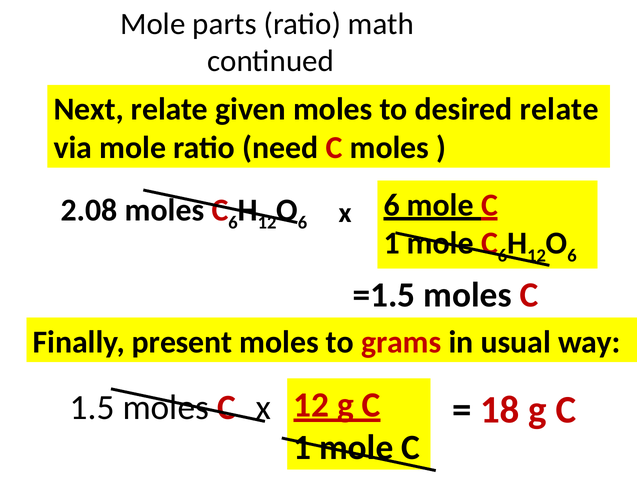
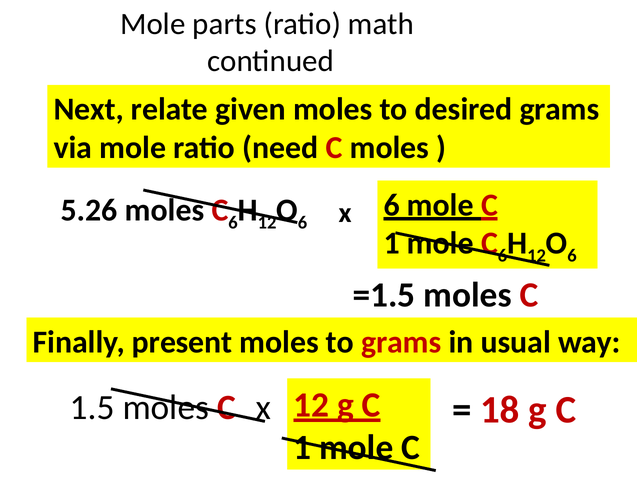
desired relate: relate -> grams
2.08: 2.08 -> 5.26
